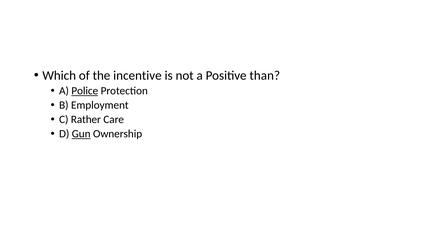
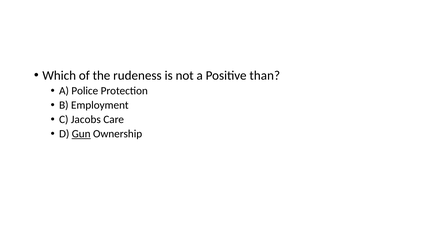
incentive: incentive -> rudeness
Police underline: present -> none
Rather: Rather -> Jacobs
